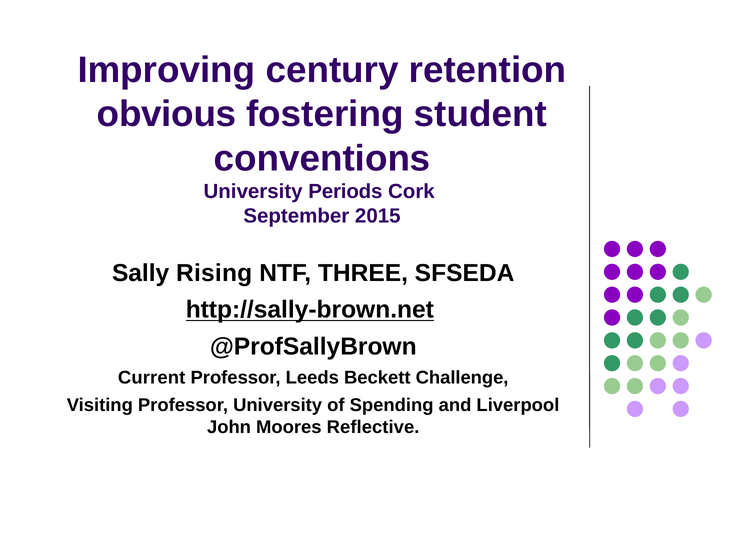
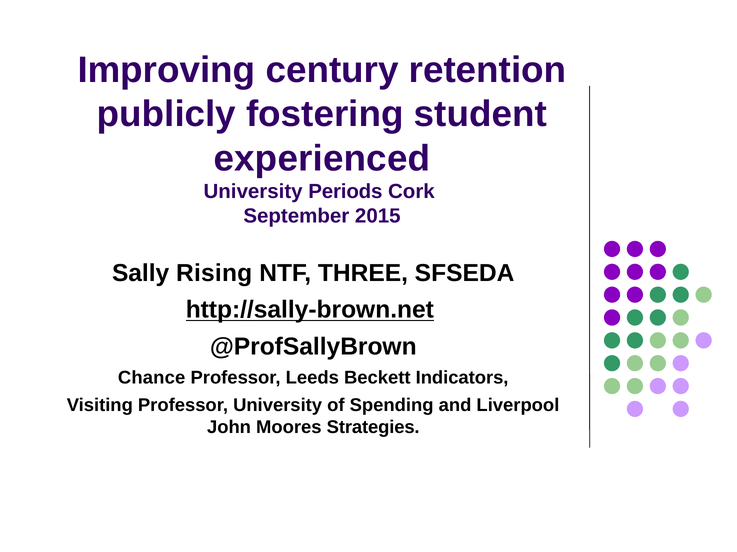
obvious: obvious -> publicly
conventions: conventions -> experienced
Current: Current -> Chance
Challenge: Challenge -> Indicators
Reflective: Reflective -> Strategies
